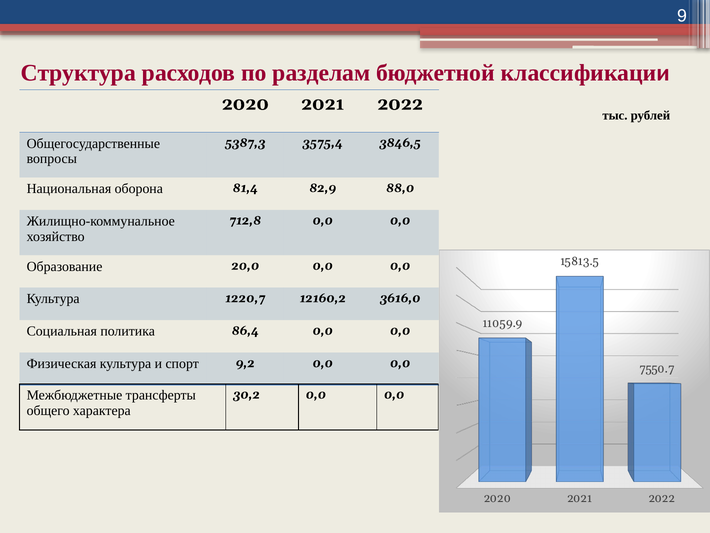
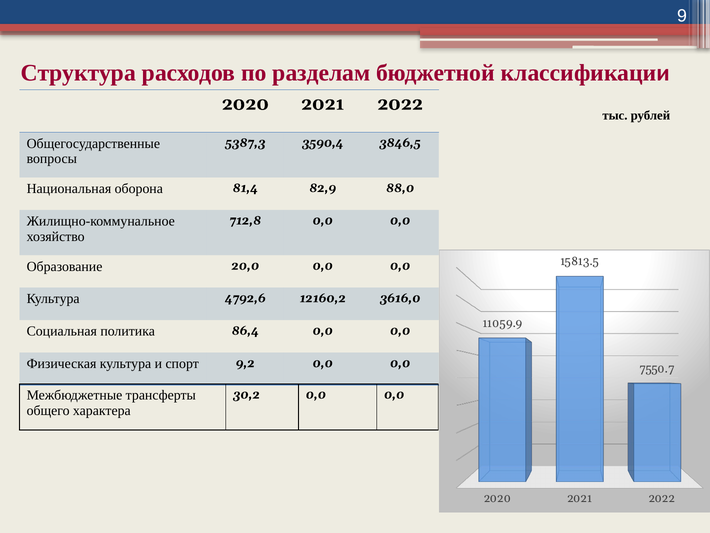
3575,4: 3575,4 -> 3590,4
1220,7: 1220,7 -> 4792,6
